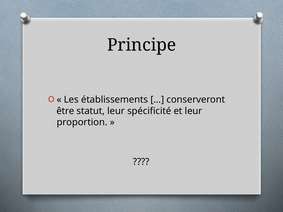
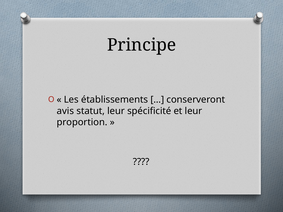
être: être -> avis
